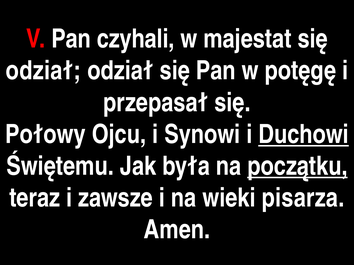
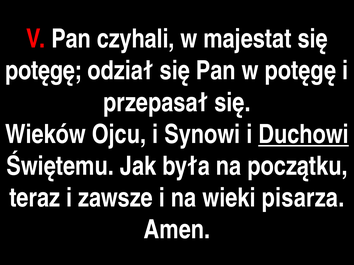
odział at (43, 71): odział -> potęgę
Połowy: Połowy -> Wieków
początku underline: present -> none
